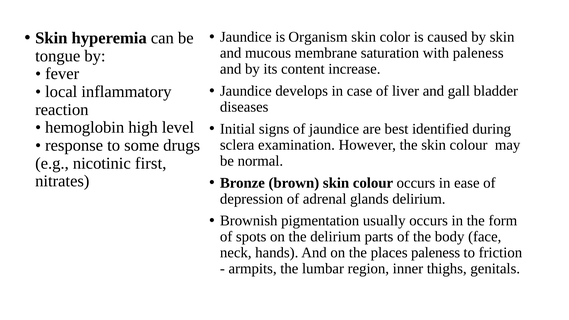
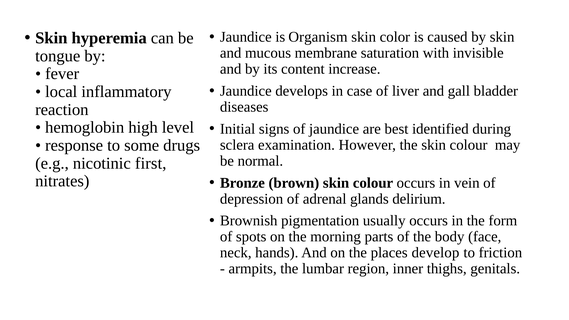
with paleness: paleness -> invisible
ease: ease -> vein
the delirium: delirium -> morning
places paleness: paleness -> develop
